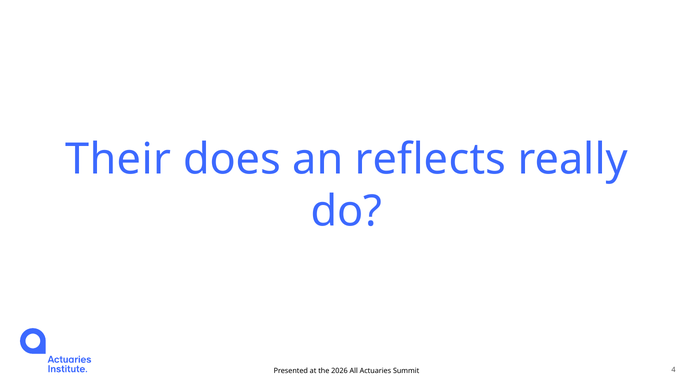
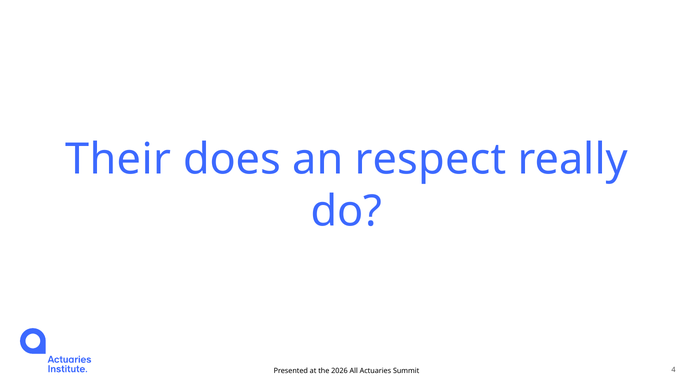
reflects: reflects -> respect
